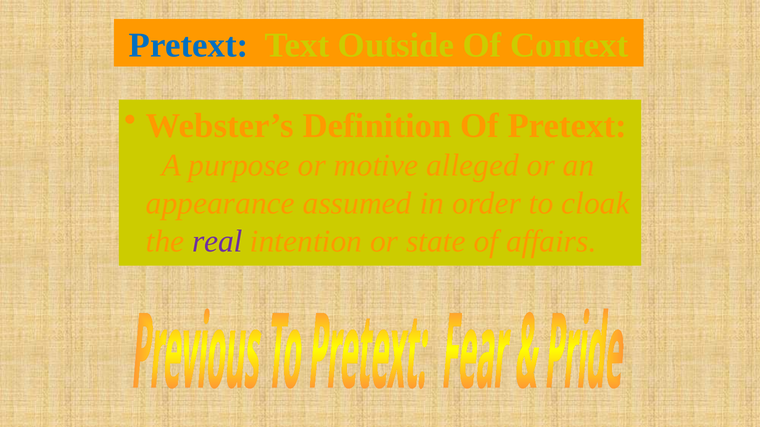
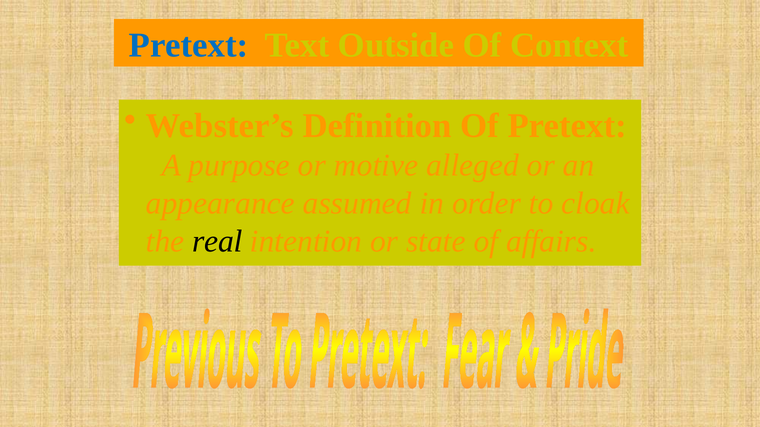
real colour: purple -> black
